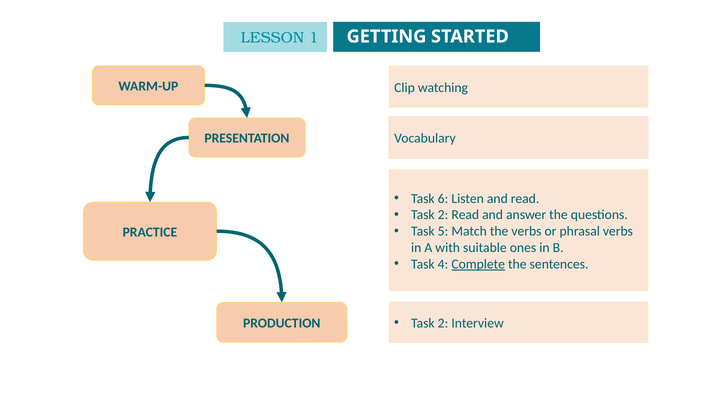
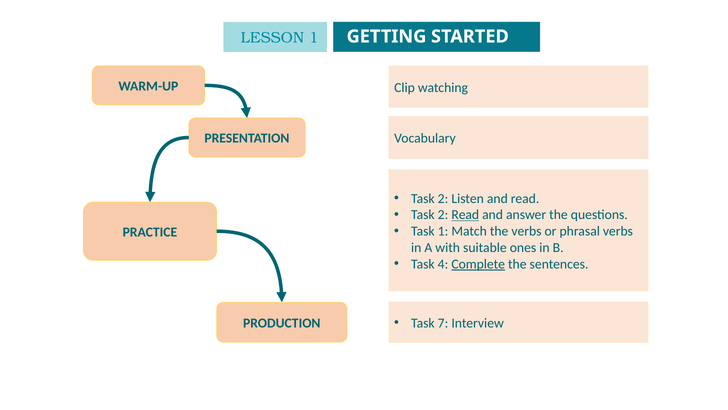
6 at (443, 198): 6 -> 2
Read at (465, 215) underline: none -> present
Task 5: 5 -> 1
2 at (443, 323): 2 -> 7
